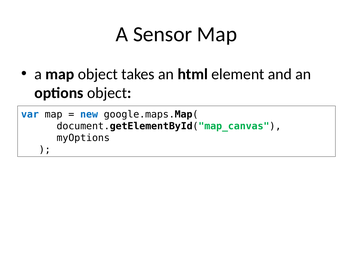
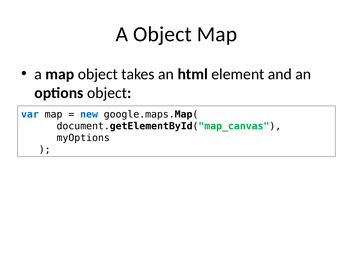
A Sensor: Sensor -> Object
